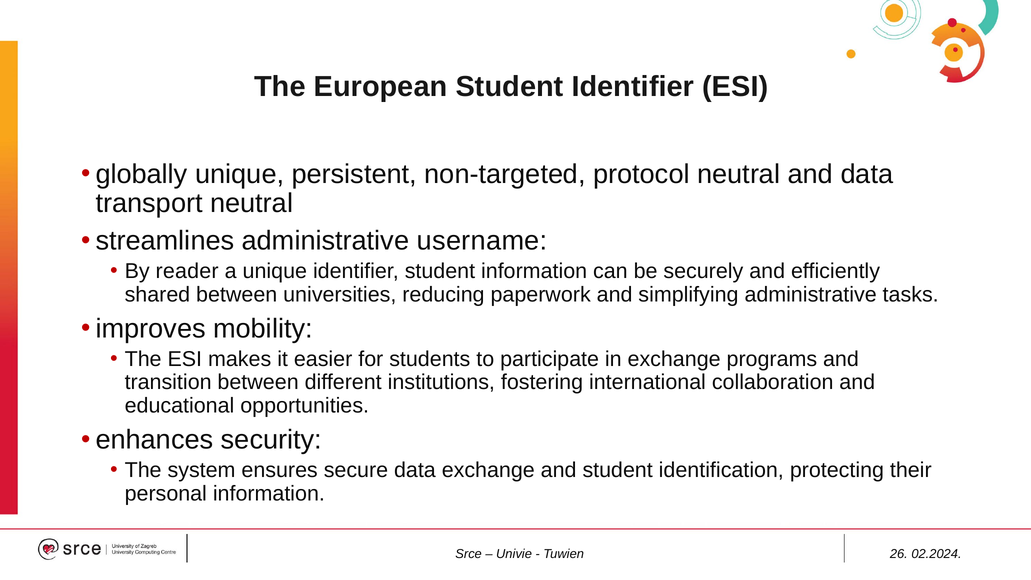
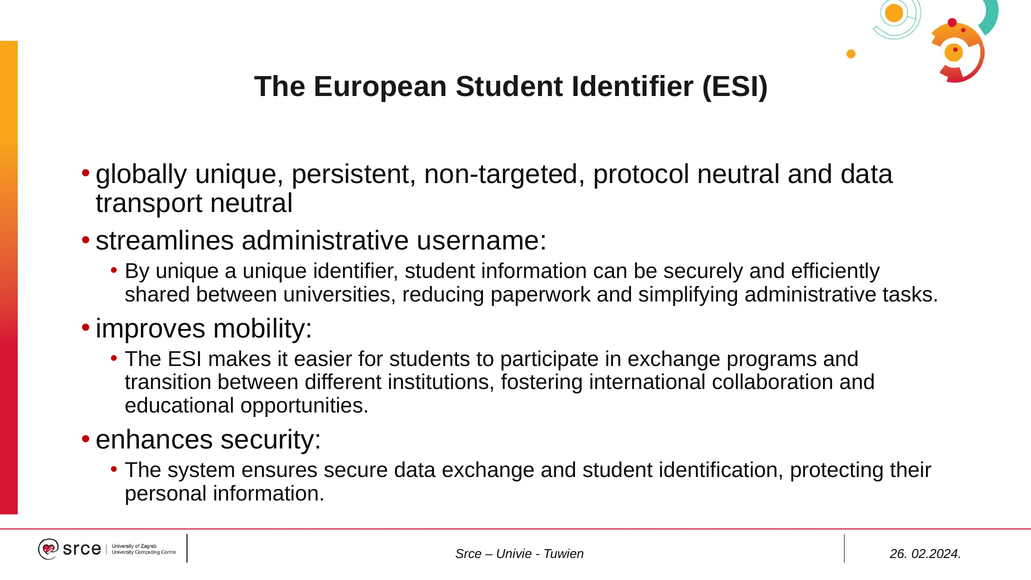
By reader: reader -> unique
